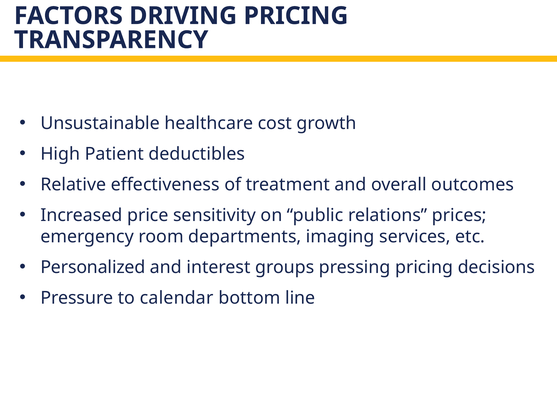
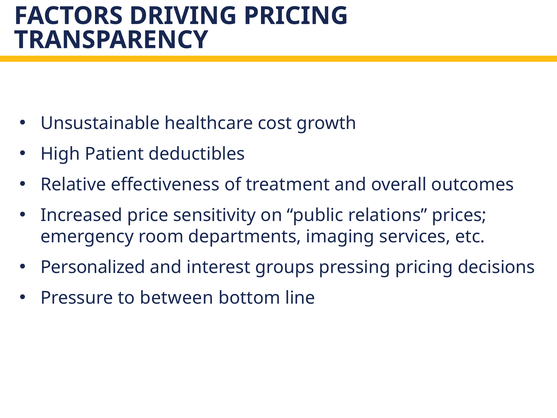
calendar: calendar -> between
